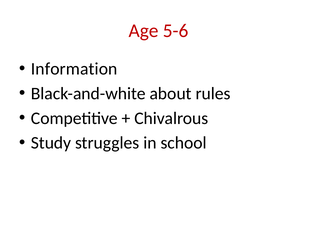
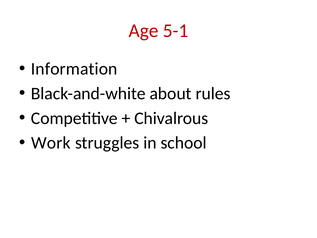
5-6: 5-6 -> 5-1
Study: Study -> Work
